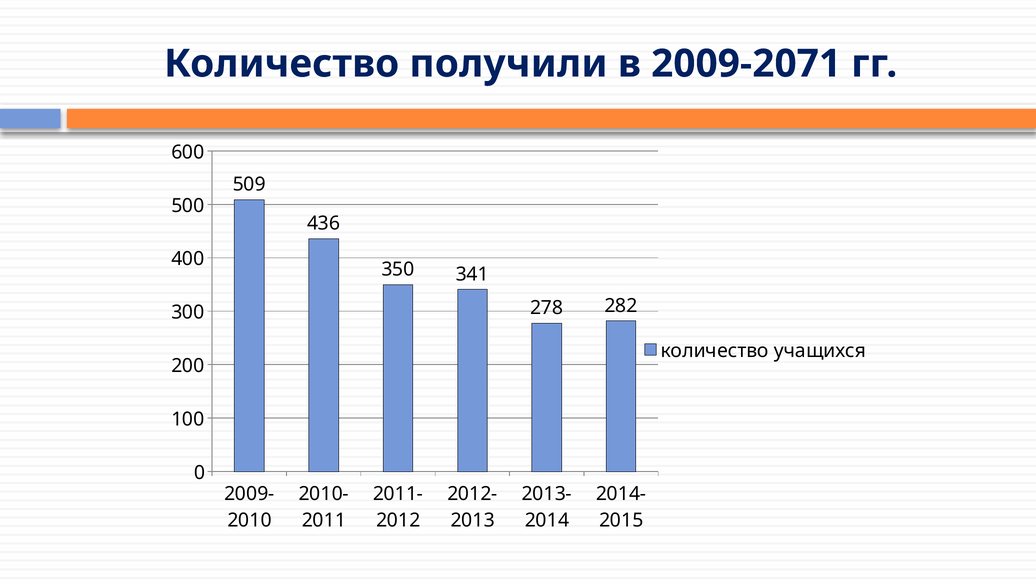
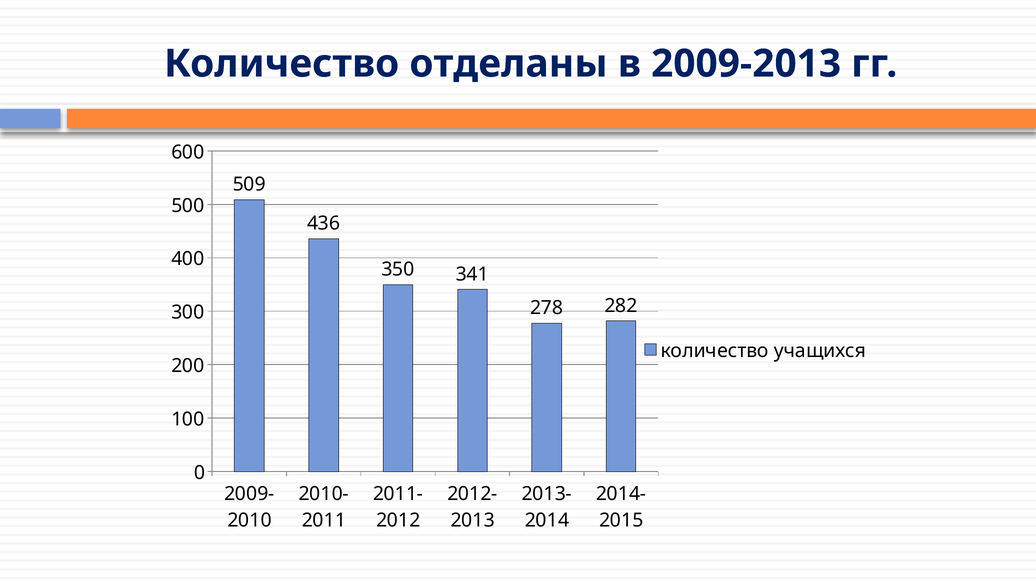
получили: получили -> отделаны
2009-2071: 2009-2071 -> 2009-2013
